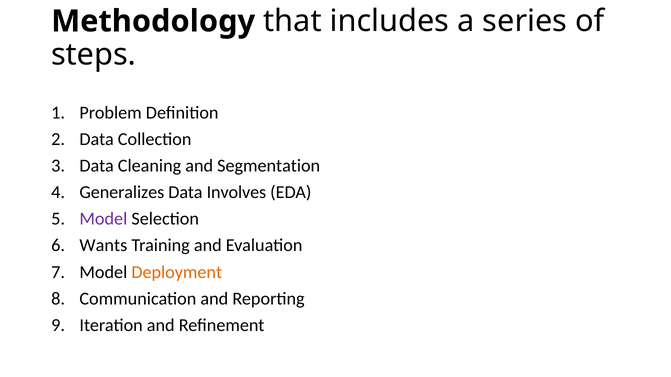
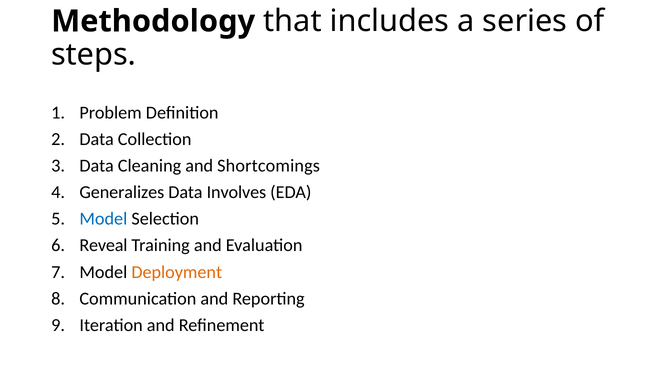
Segmentation: Segmentation -> Shortcomings
Model at (103, 219) colour: purple -> blue
Wants: Wants -> Reveal
